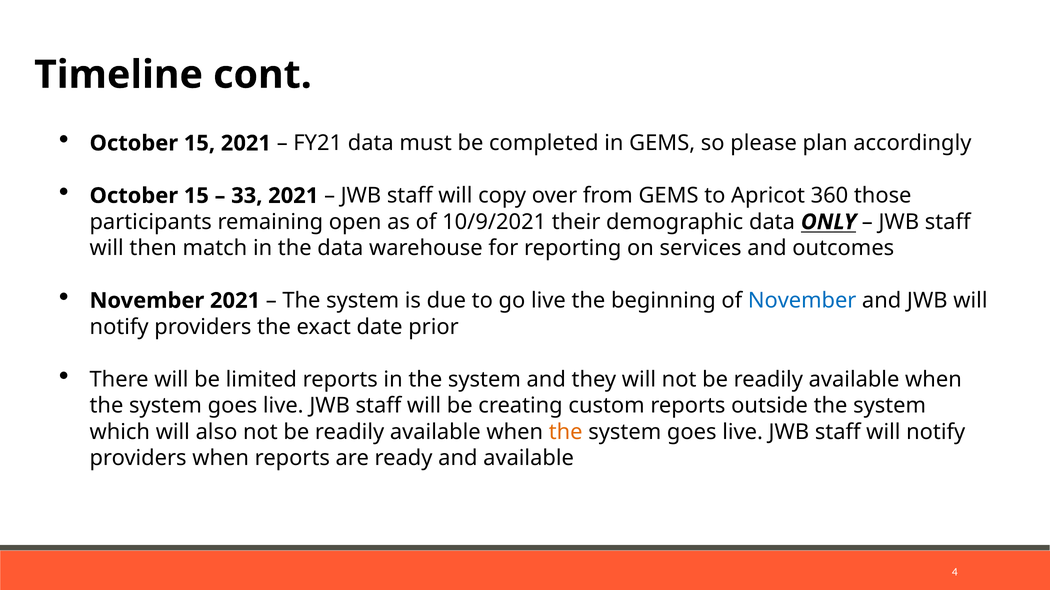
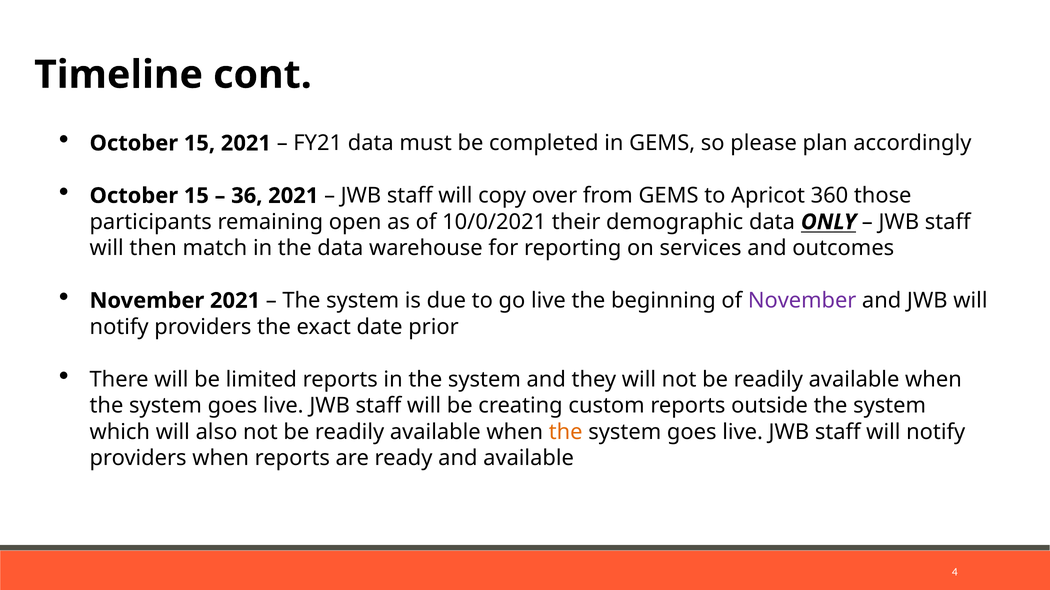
33: 33 -> 36
10/9/2021: 10/9/2021 -> 10/0/2021
November at (802, 301) colour: blue -> purple
